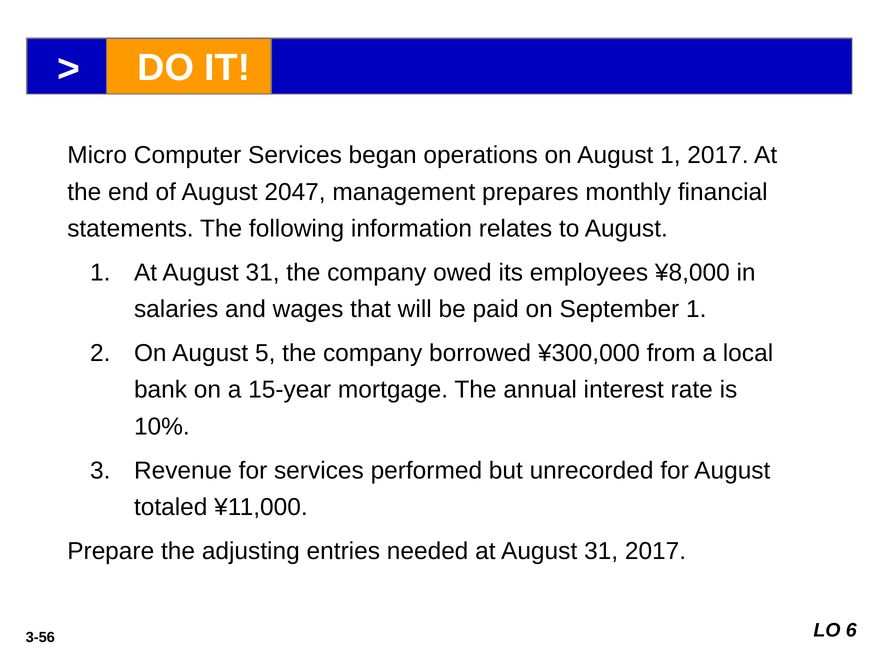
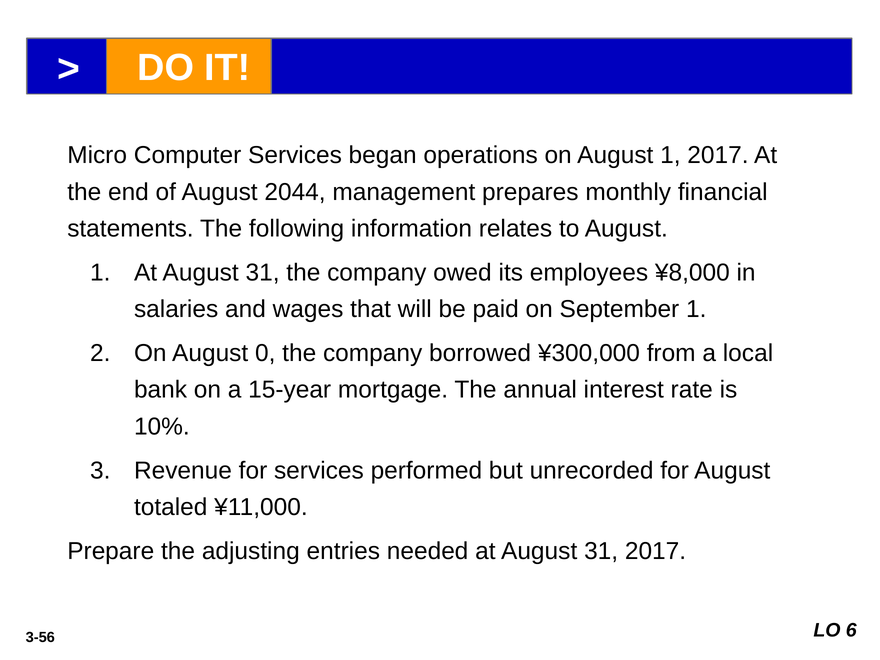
2047: 2047 -> 2044
5: 5 -> 0
